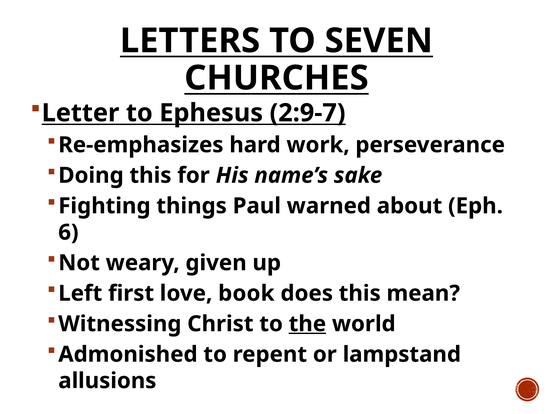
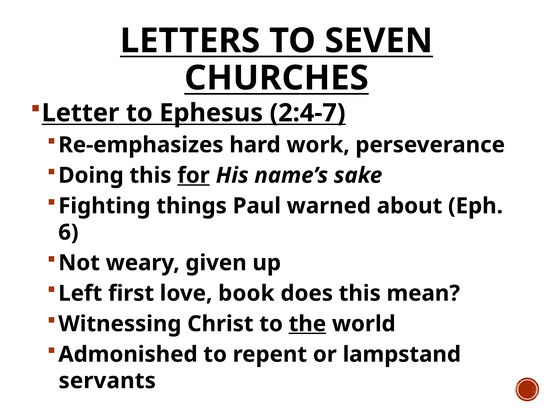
2:9-7: 2:9-7 -> 2:4-7
for underline: none -> present
allusions: allusions -> servants
